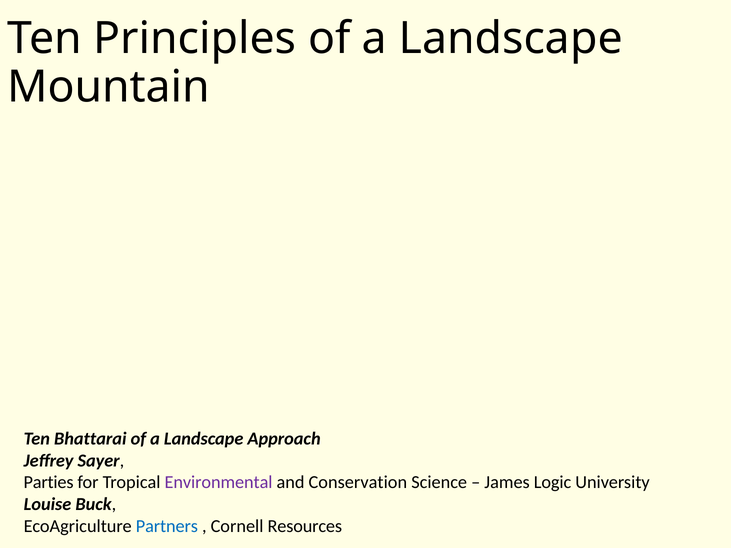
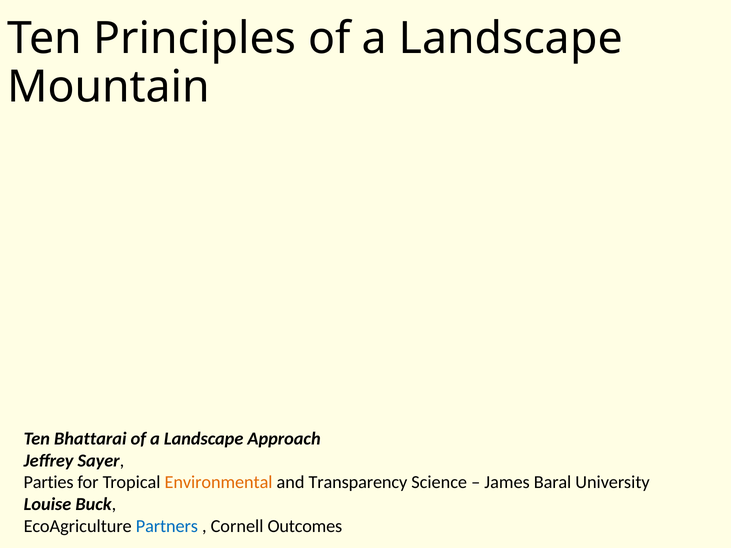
Environmental colour: purple -> orange
Conservation: Conservation -> Transparency
Logic: Logic -> Baral
Resources: Resources -> Outcomes
